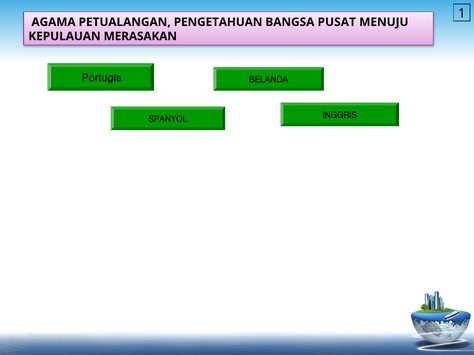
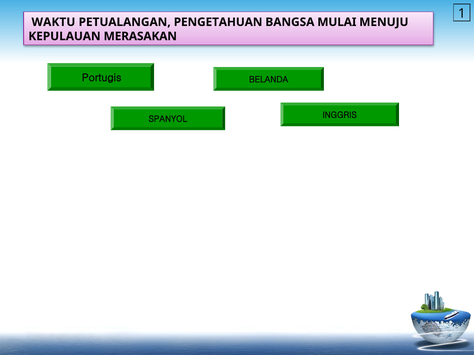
AGAMA: AGAMA -> WAKTU
PUSAT: PUSAT -> MULAI
